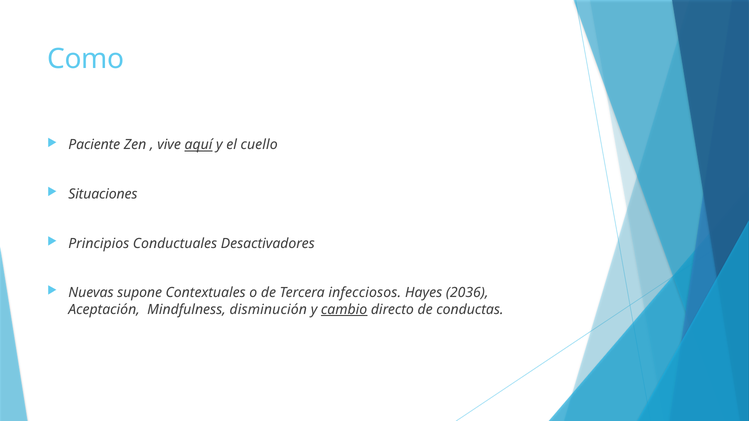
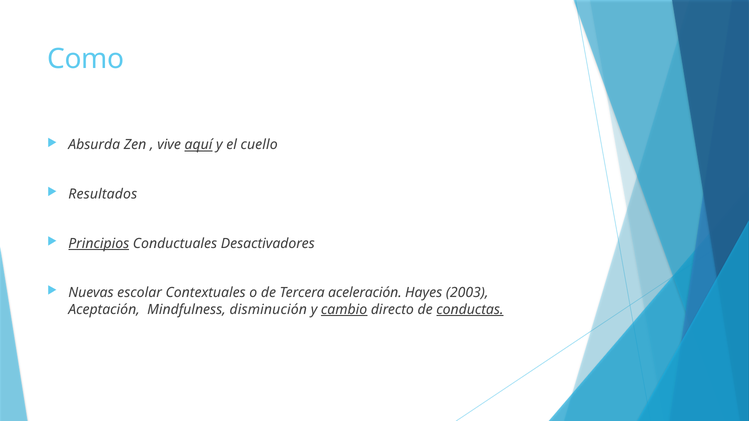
Paciente: Paciente -> Absurda
Situaciones: Situaciones -> Resultados
Principios underline: none -> present
supone: supone -> escolar
infecciosos: infecciosos -> aceleración
2036: 2036 -> 2003
conductas underline: none -> present
